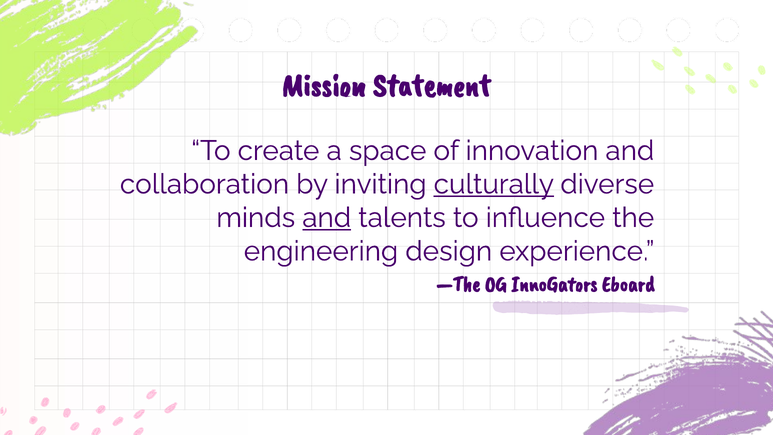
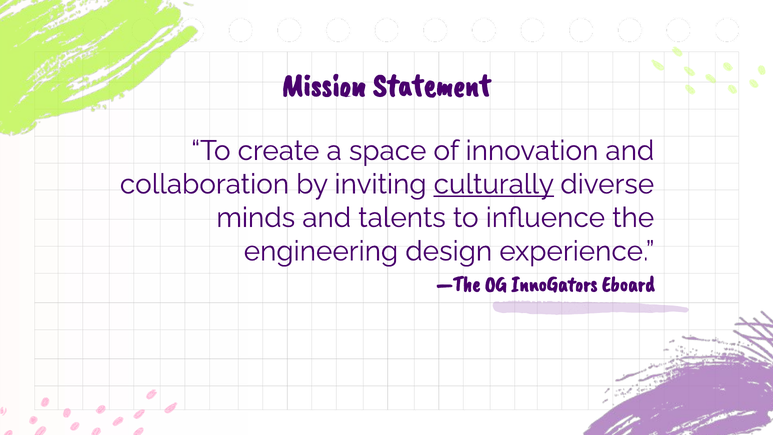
and at (327, 218) underline: present -> none
